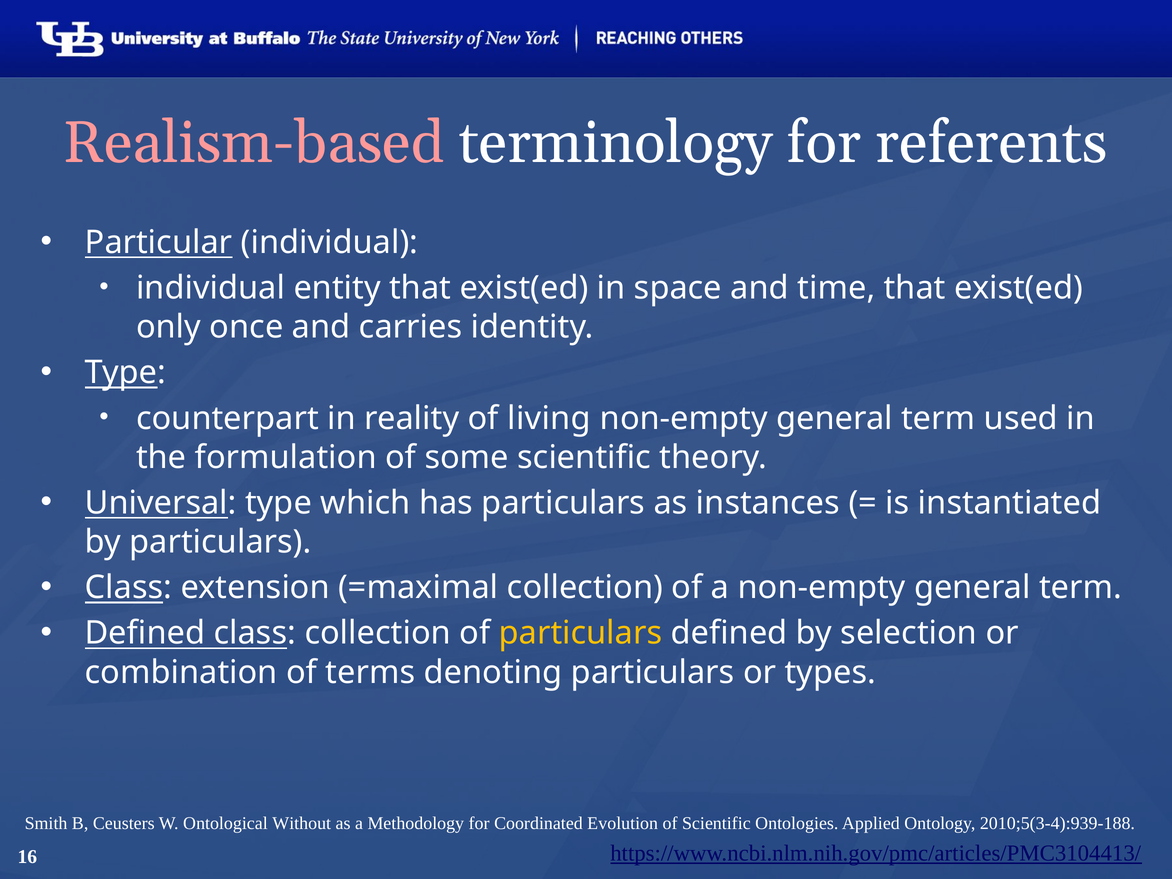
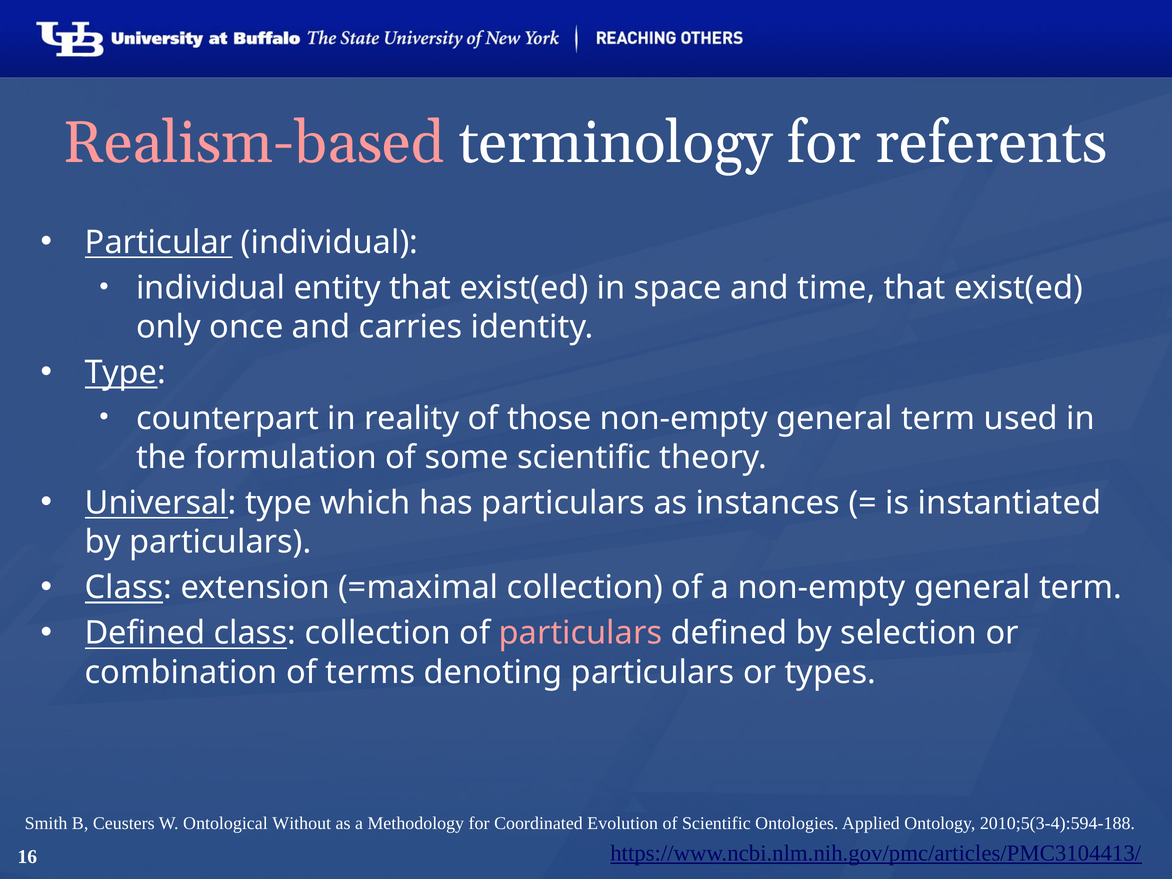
living: living -> those
particulars at (580, 633) colour: yellow -> pink
2010;5(3-4):939-188: 2010;5(3-4):939-188 -> 2010;5(3-4):594-188
